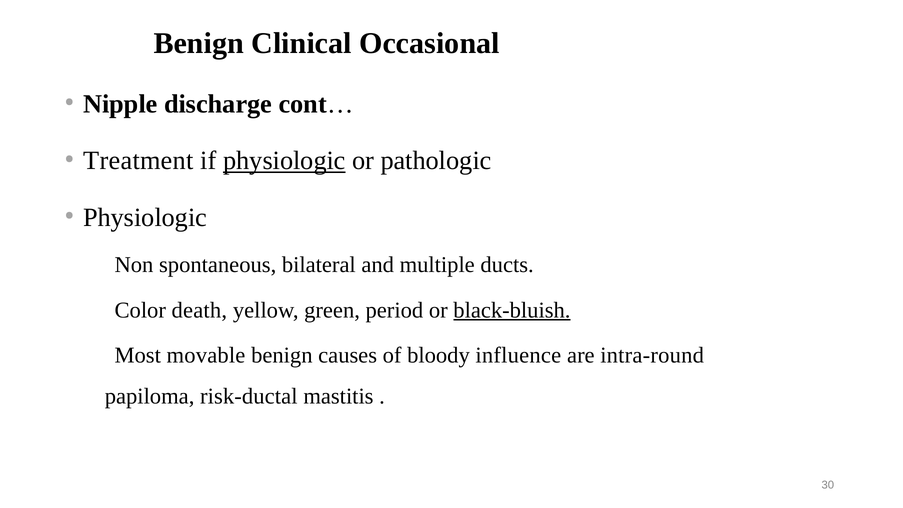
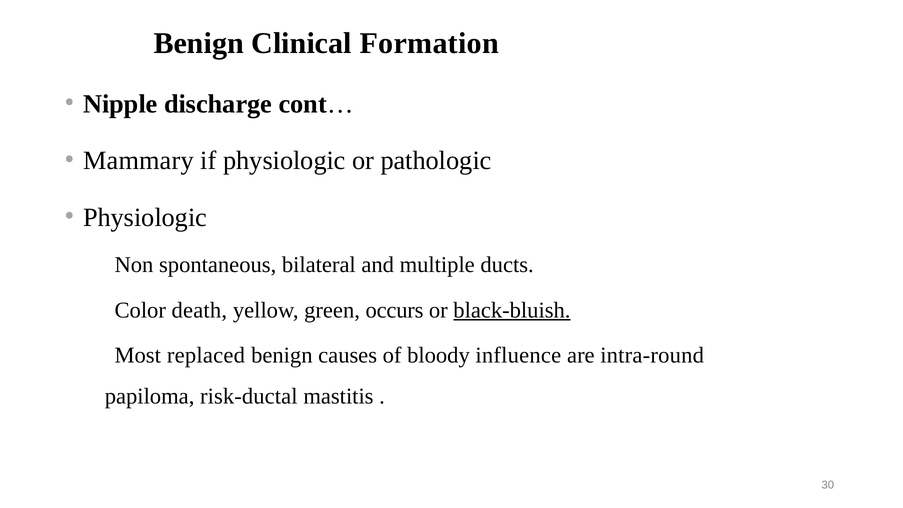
Occasional: Occasional -> Formation
Treatment: Treatment -> Mammary
physiologic at (284, 161) underline: present -> none
period: period -> occurs
movable: movable -> replaced
